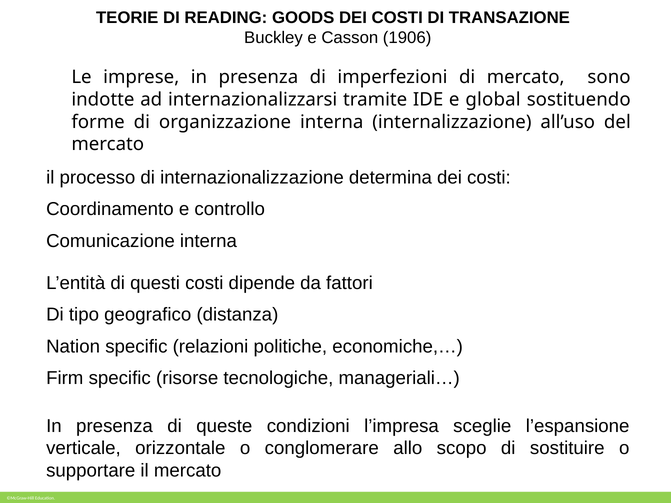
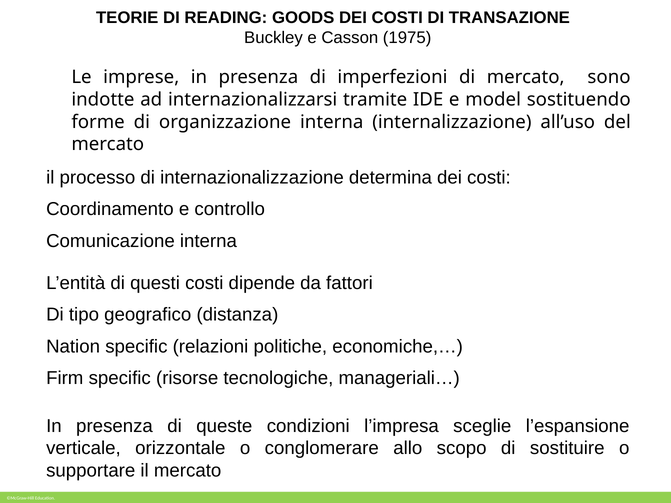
1906: 1906 -> 1975
global: global -> model
